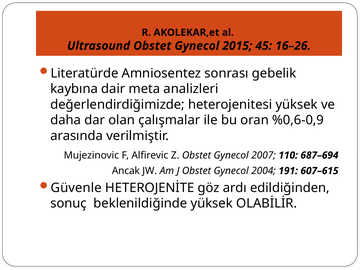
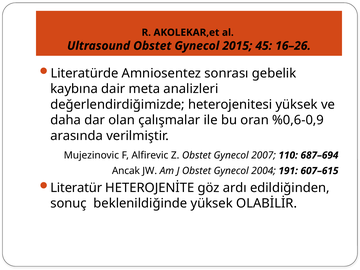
Güvenle: Güvenle -> Literatür
